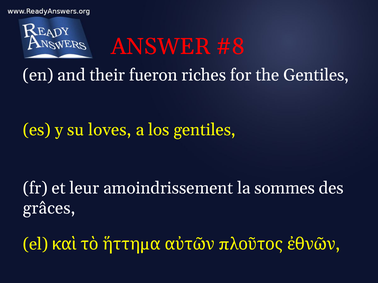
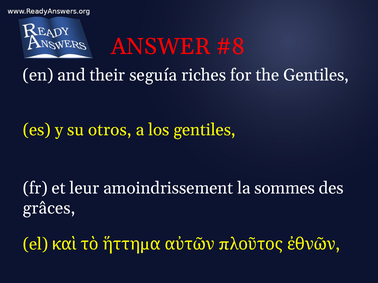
fueron: fueron -> seguía
loves: loves -> otros
